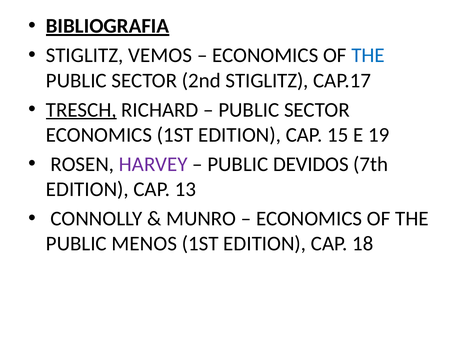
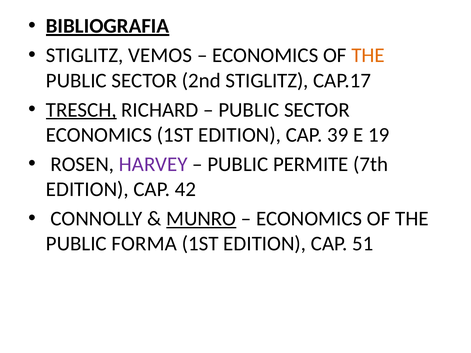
THE at (368, 55) colour: blue -> orange
15: 15 -> 39
DEVIDOS: DEVIDOS -> PERMITE
13: 13 -> 42
MUNRO underline: none -> present
MENOS: MENOS -> FORMA
18: 18 -> 51
